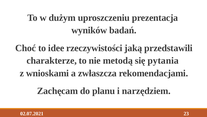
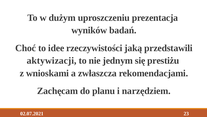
charakterze: charakterze -> aktywizacji
metodą: metodą -> jednym
pytania: pytania -> prestiżu
